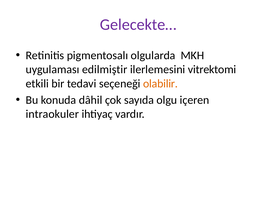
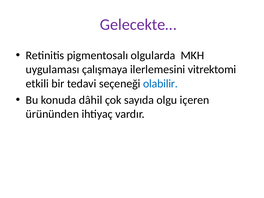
edilmiştir: edilmiştir -> çalışmaya
olabilir colour: orange -> blue
intraokuler: intraokuler -> ürününden
